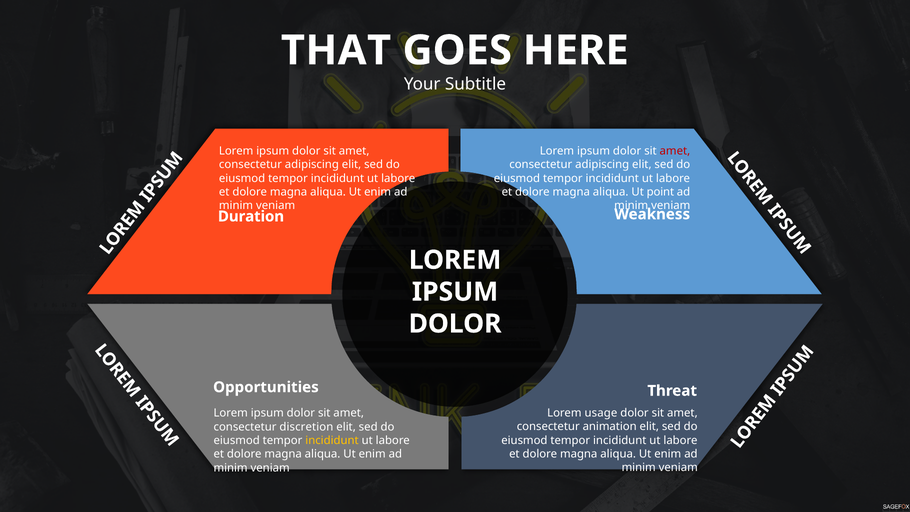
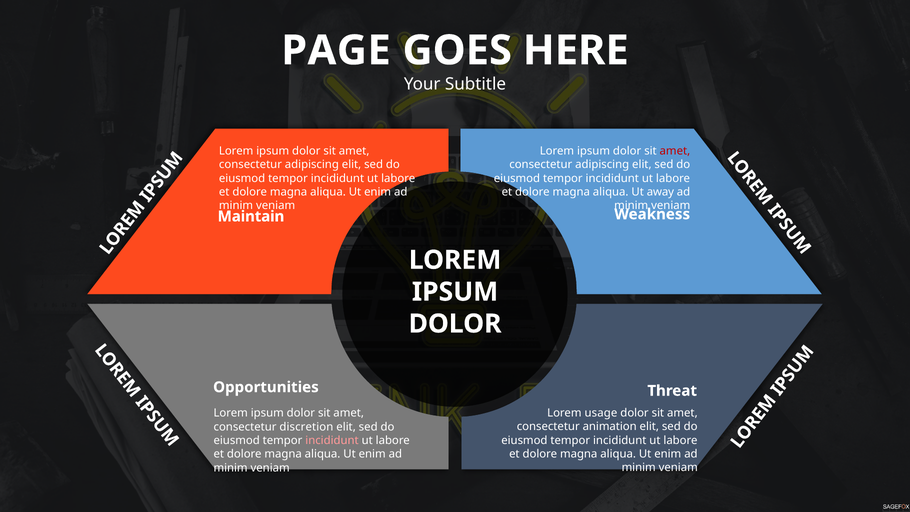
THAT: THAT -> PAGE
point: point -> away
Duration: Duration -> Maintain
incididunt at (332, 440) colour: yellow -> pink
